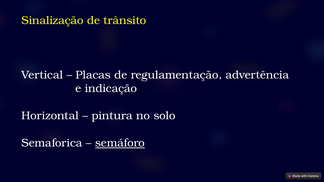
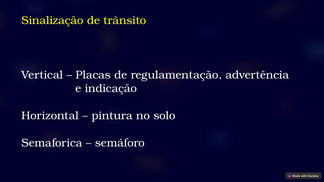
semáforo underline: present -> none
